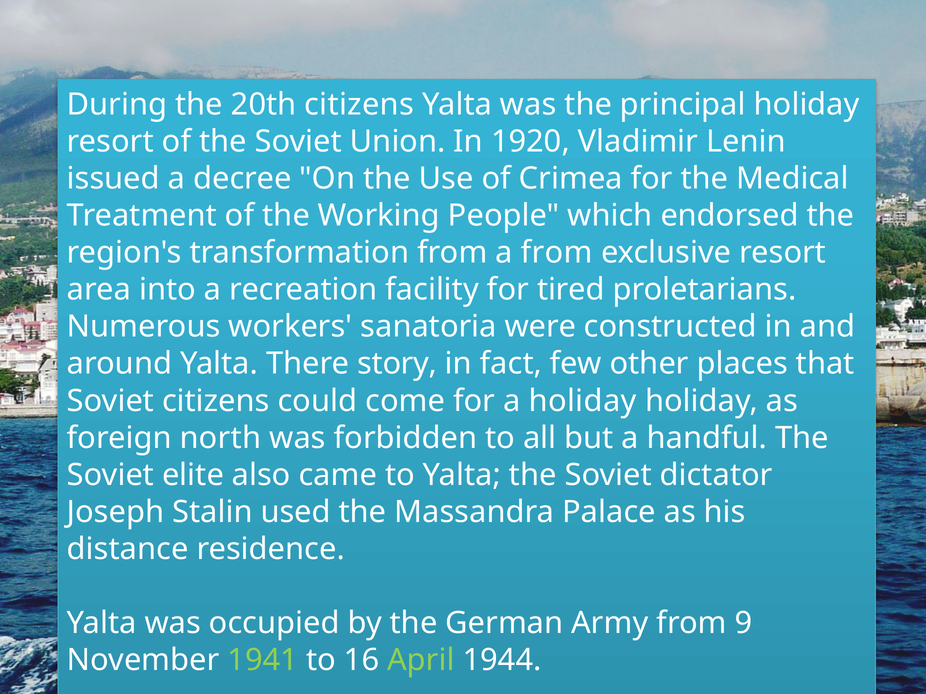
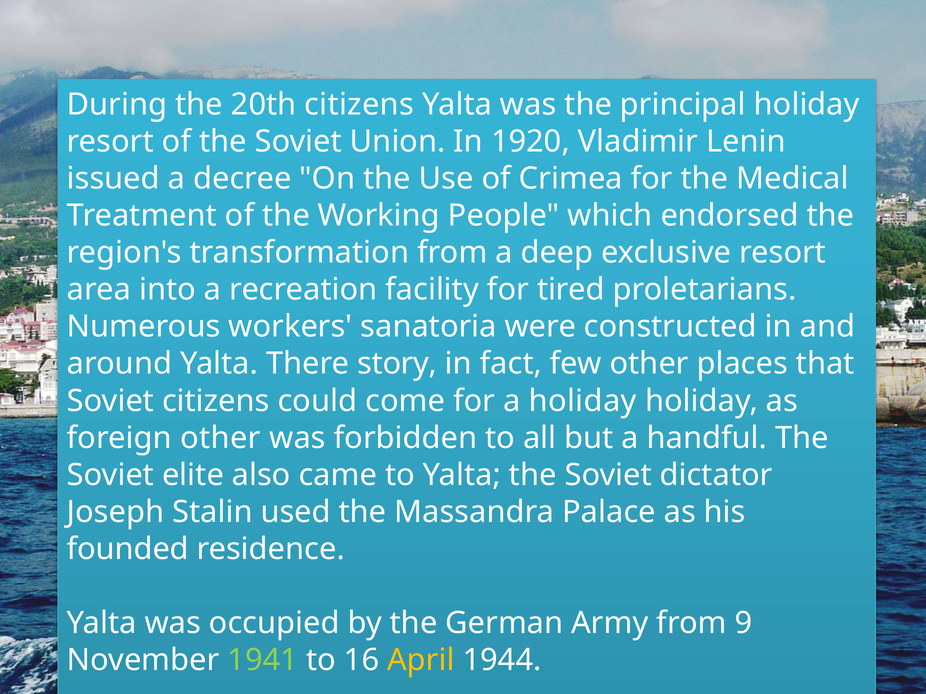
a from: from -> deep
foreign north: north -> other
distance: distance -> founded
April colour: light green -> yellow
